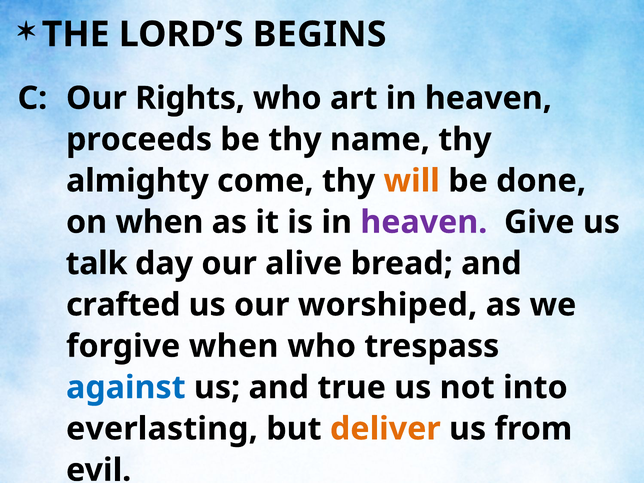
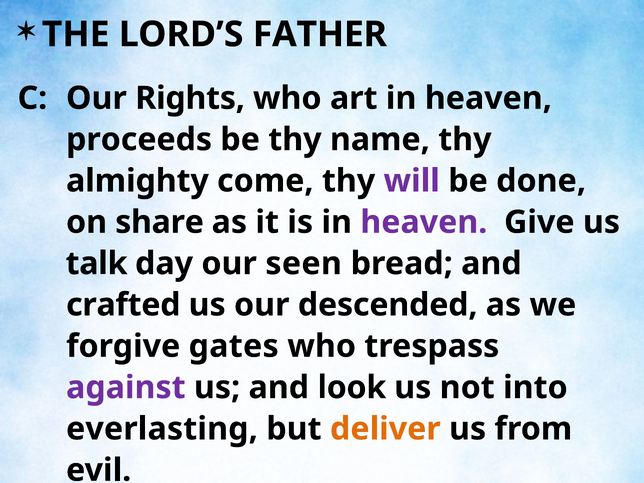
BEGINS: BEGINS -> FATHER
will colour: orange -> purple
on when: when -> share
alive: alive -> seen
worshiped: worshiped -> descended
forgive when: when -> gates
against colour: blue -> purple
true: true -> look
